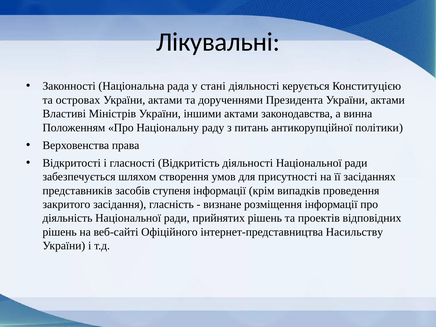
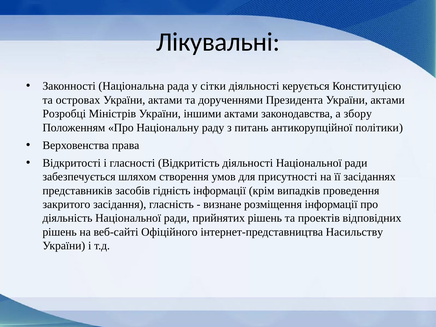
стані: стані -> сітки
Властиві: Властиві -> Розробці
винна: винна -> збору
ступеня: ступеня -> гідність
